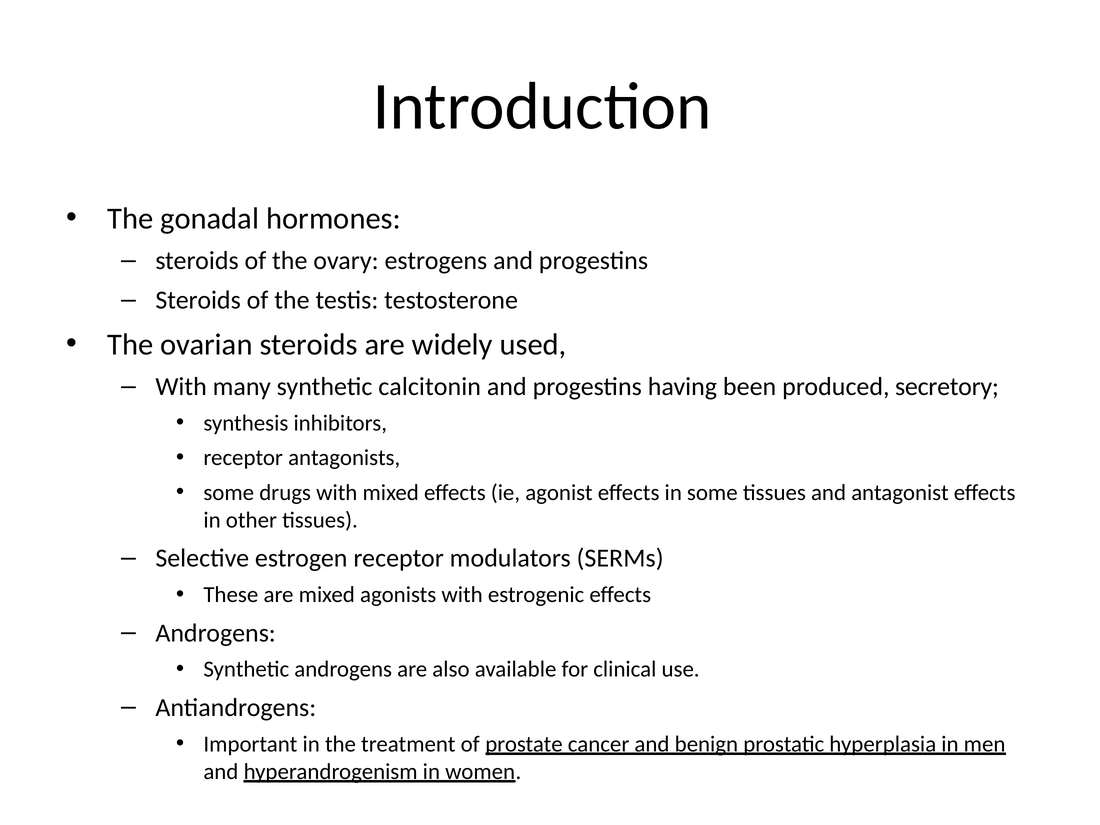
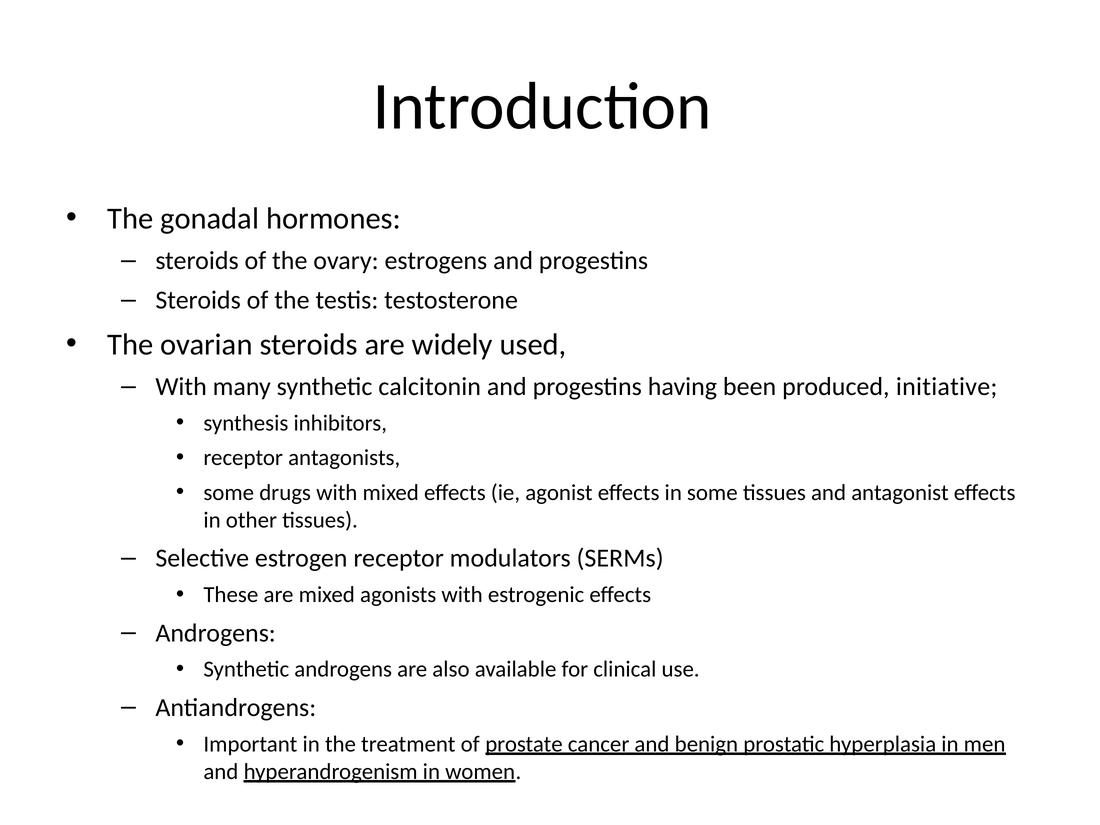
secretory: secretory -> initiative
